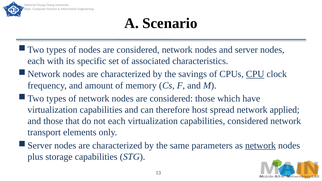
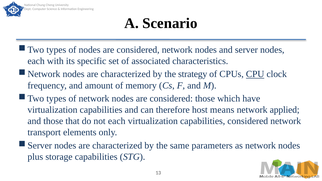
savings: savings -> strategy
spread: spread -> means
network at (260, 146) underline: present -> none
